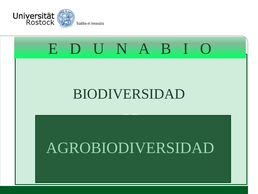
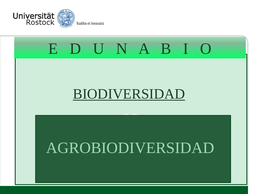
BIODIVERSIDAD underline: none -> present
